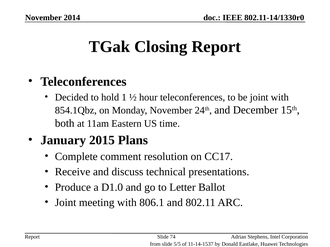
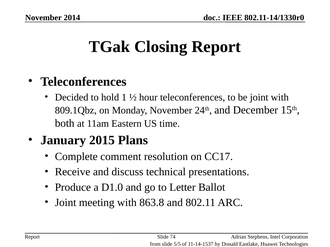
854.1Qbz: 854.1Qbz -> 809.1Qbz
806.1: 806.1 -> 863.8
